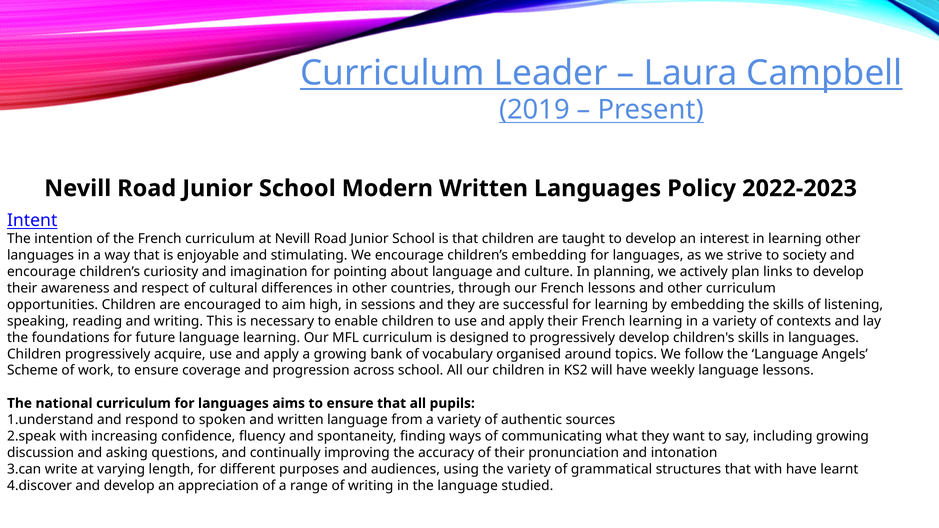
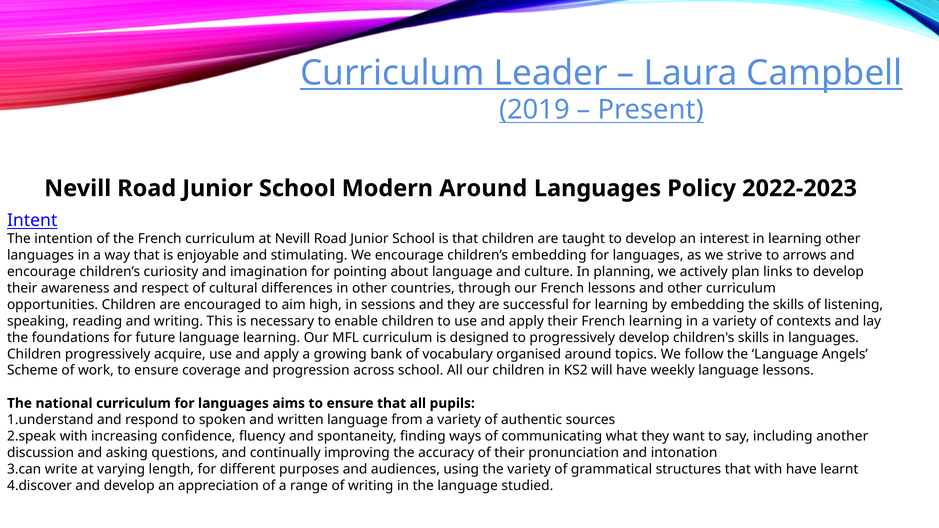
Modern Written: Written -> Around
society: society -> arrows
including growing: growing -> another
